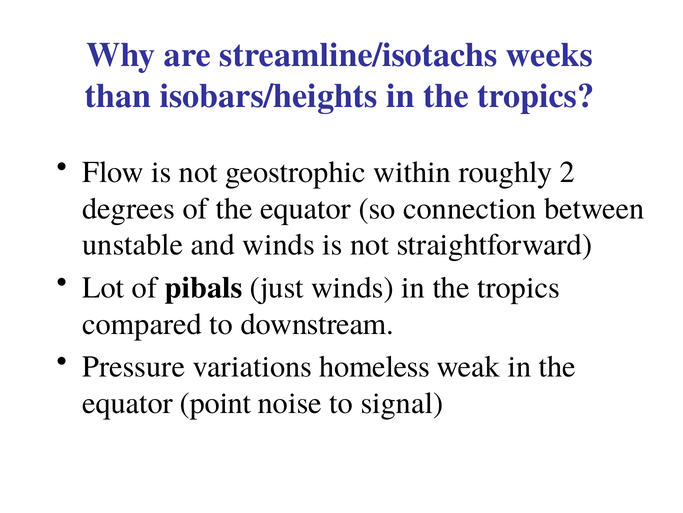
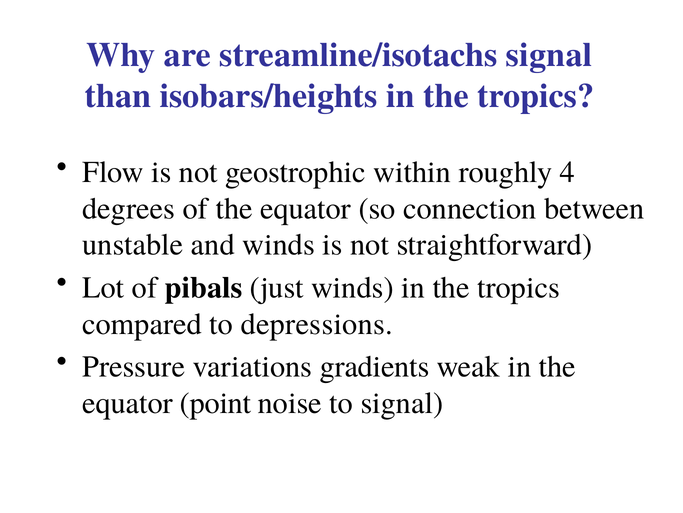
streamline/isotachs weeks: weeks -> signal
2: 2 -> 4
downstream: downstream -> depressions
homeless: homeless -> gradients
